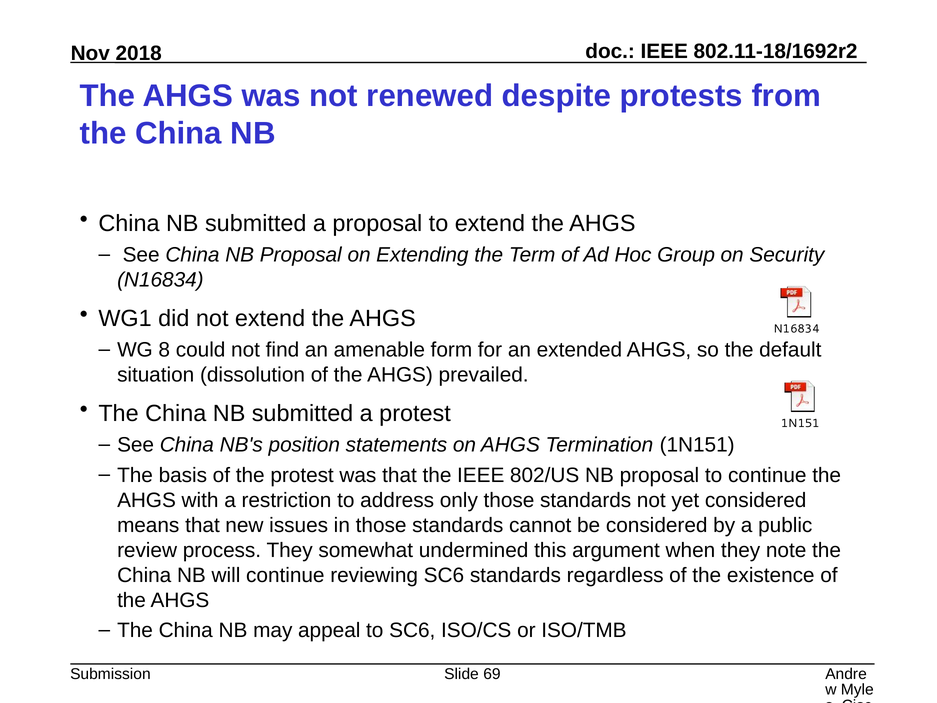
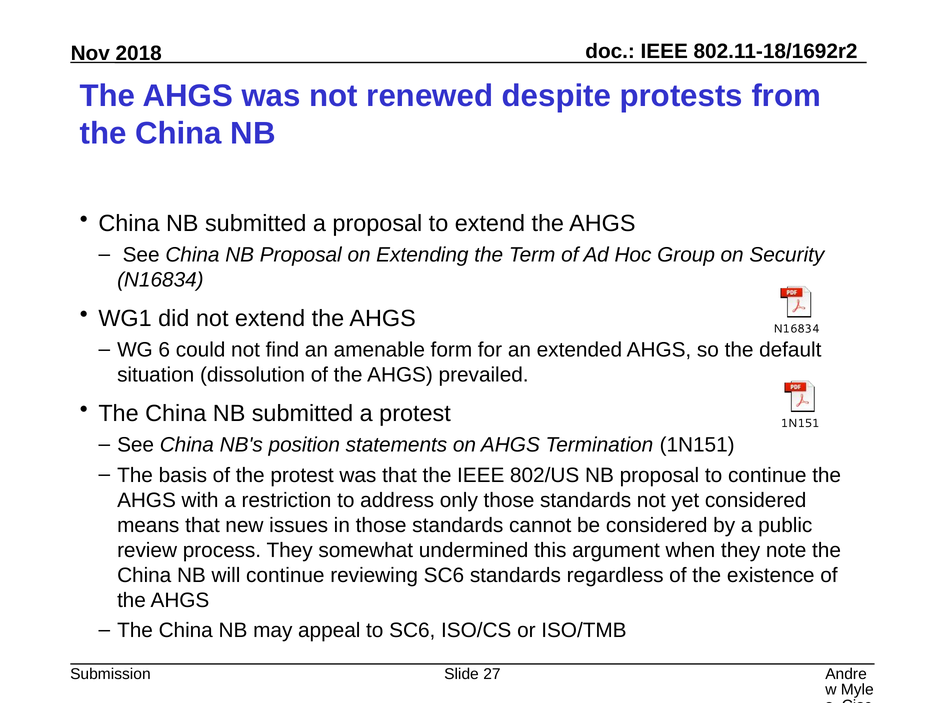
8: 8 -> 6
69: 69 -> 27
